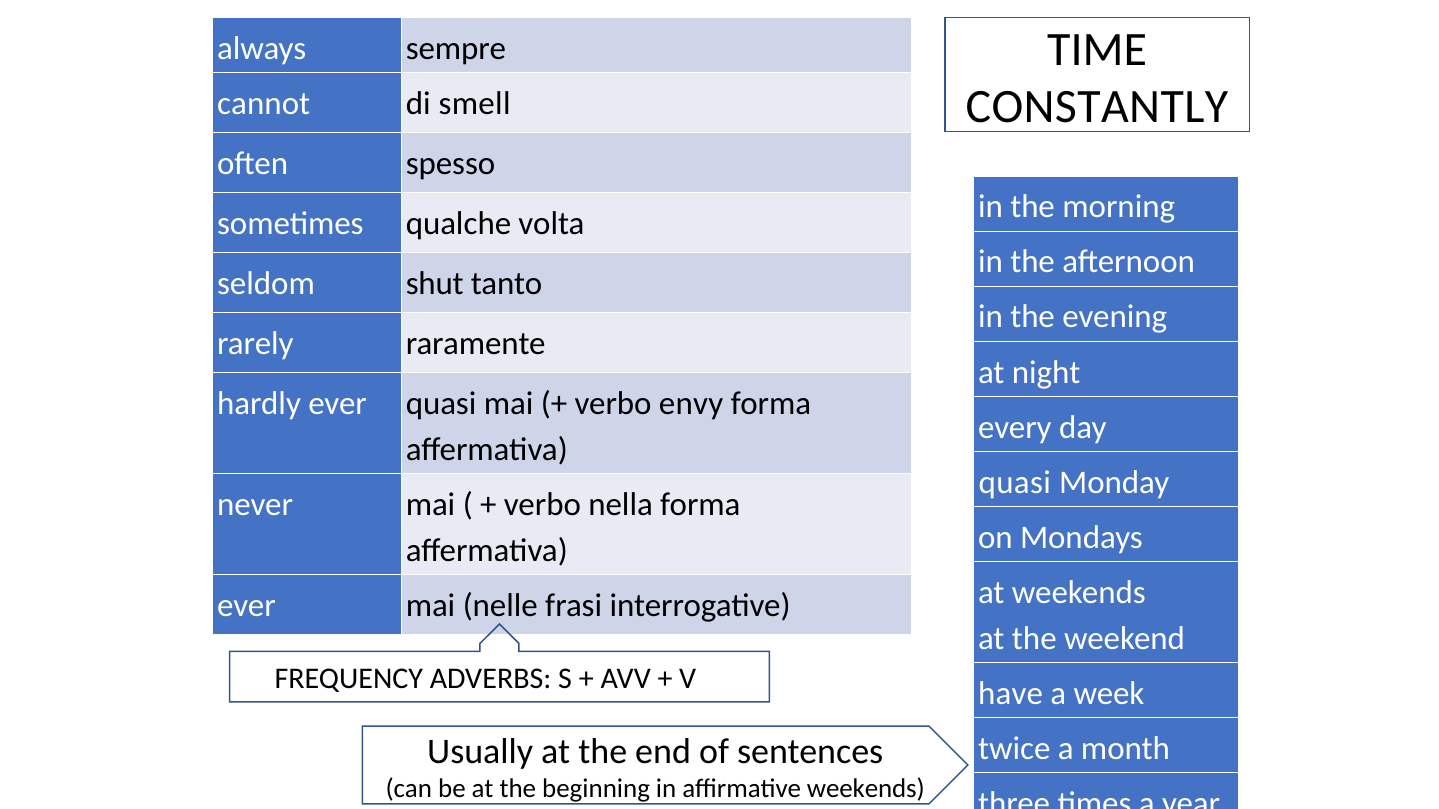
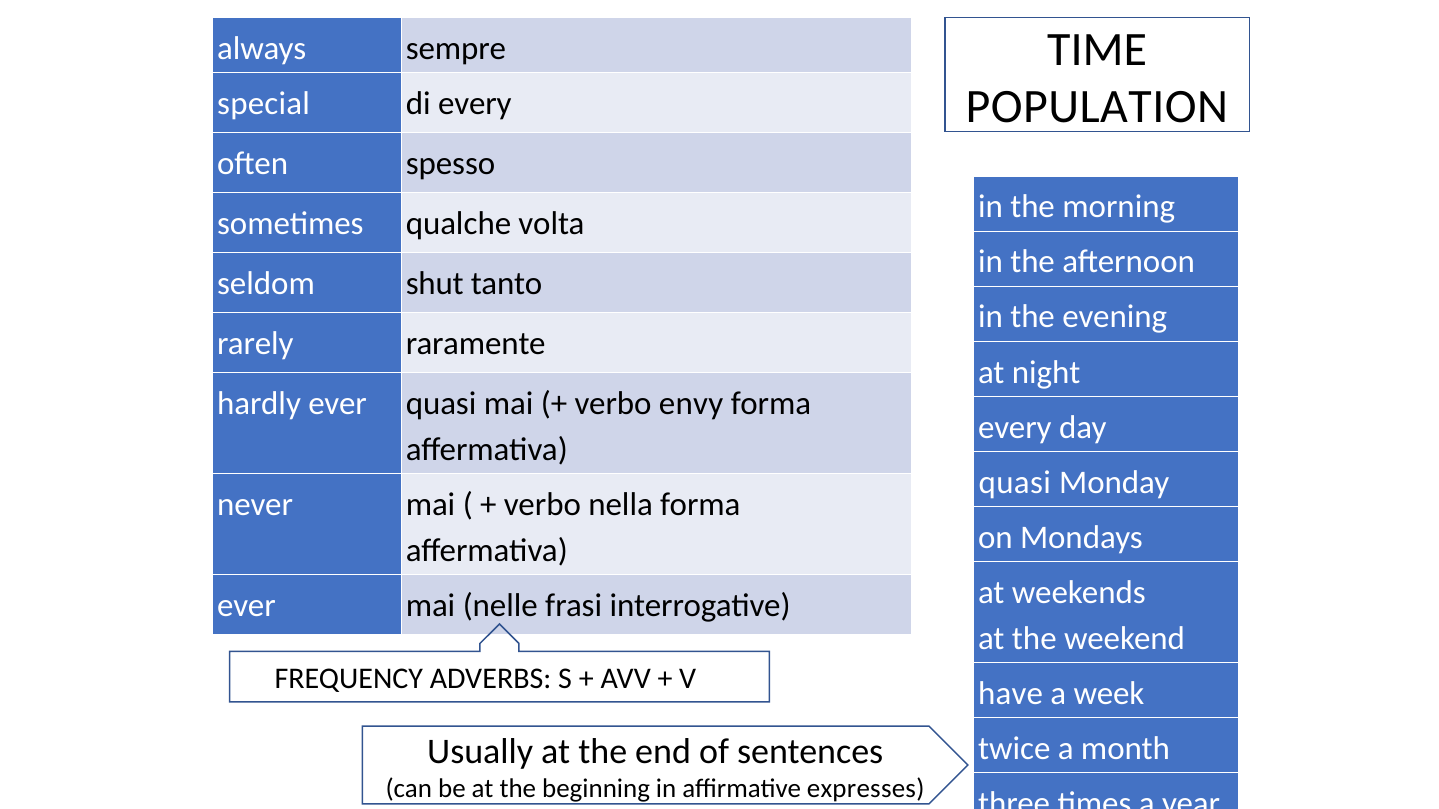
CONSTANTLY: CONSTANTLY -> POPULATION
cannot: cannot -> special
di smell: smell -> every
affirmative weekends: weekends -> expresses
